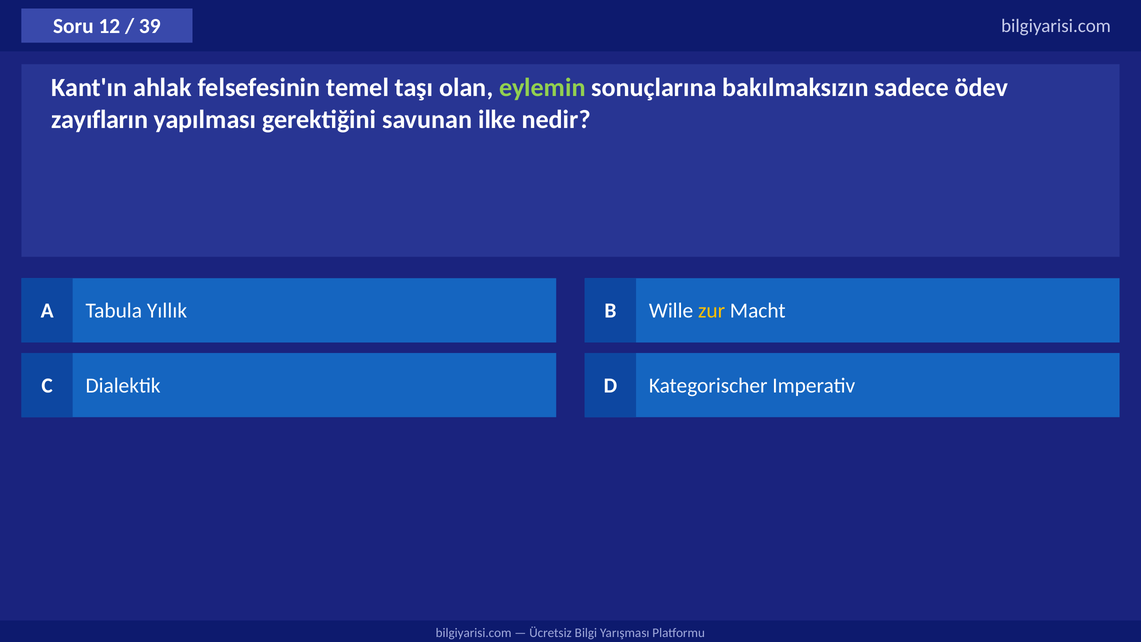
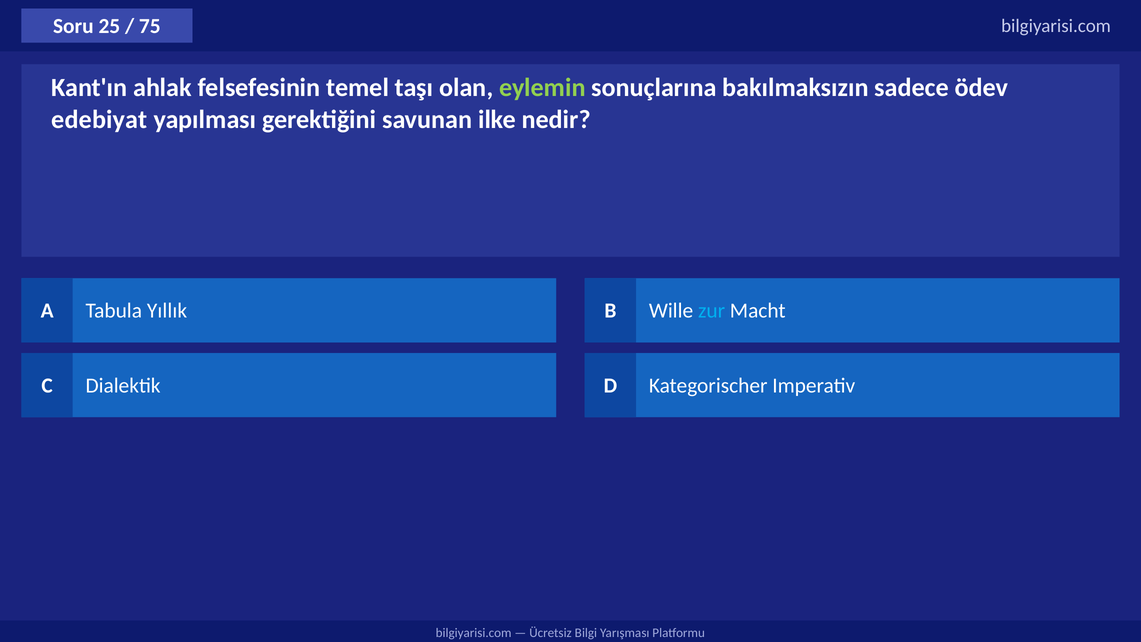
12: 12 -> 25
39: 39 -> 75
zayıfların: zayıfların -> edebiyat
zur colour: yellow -> light blue
